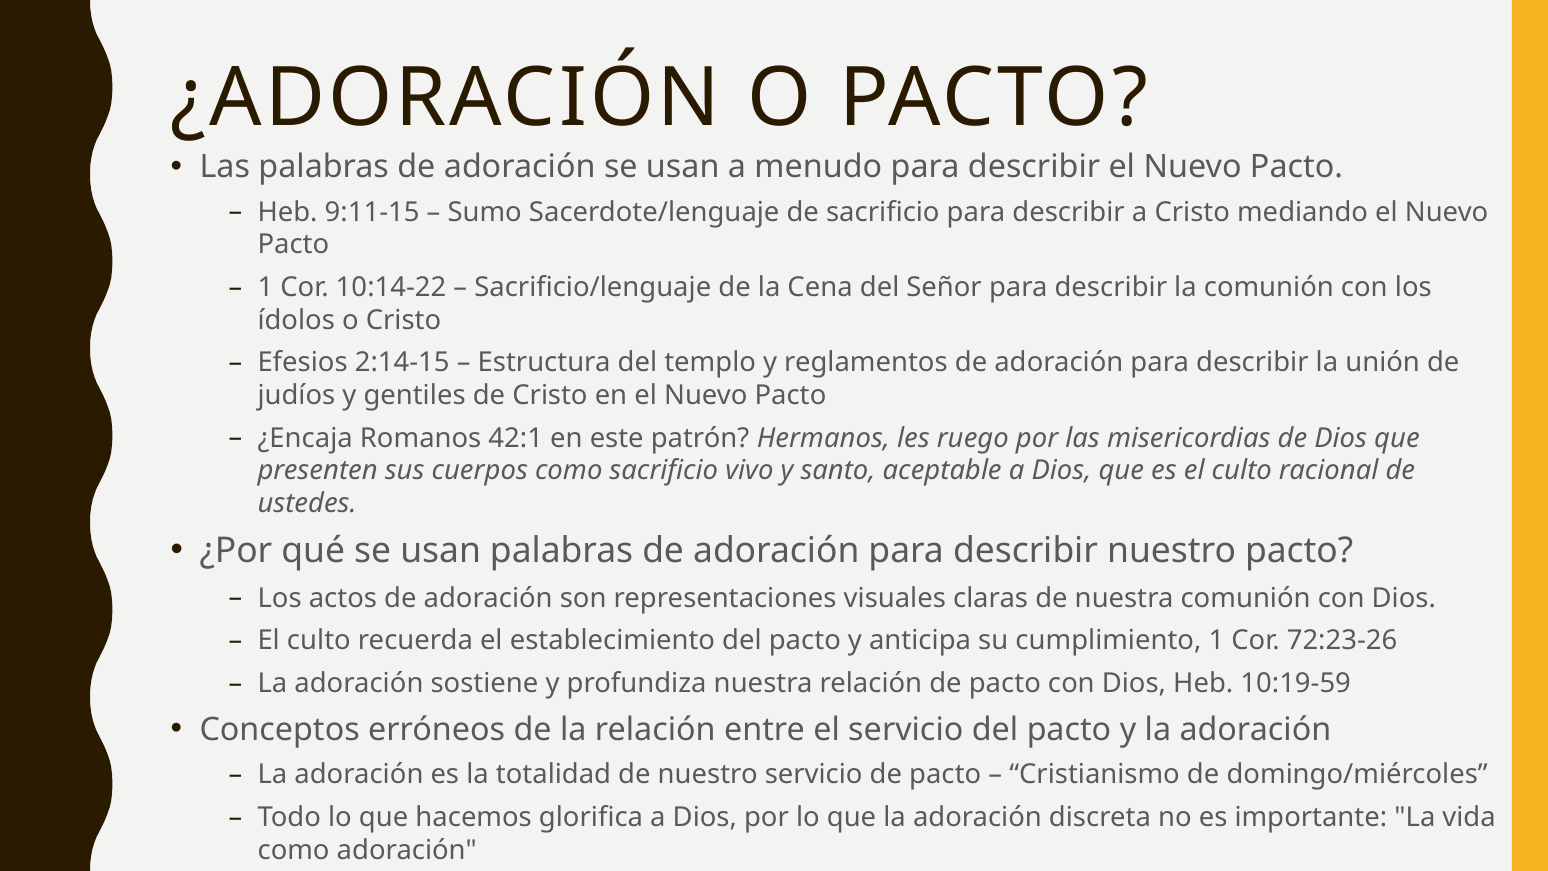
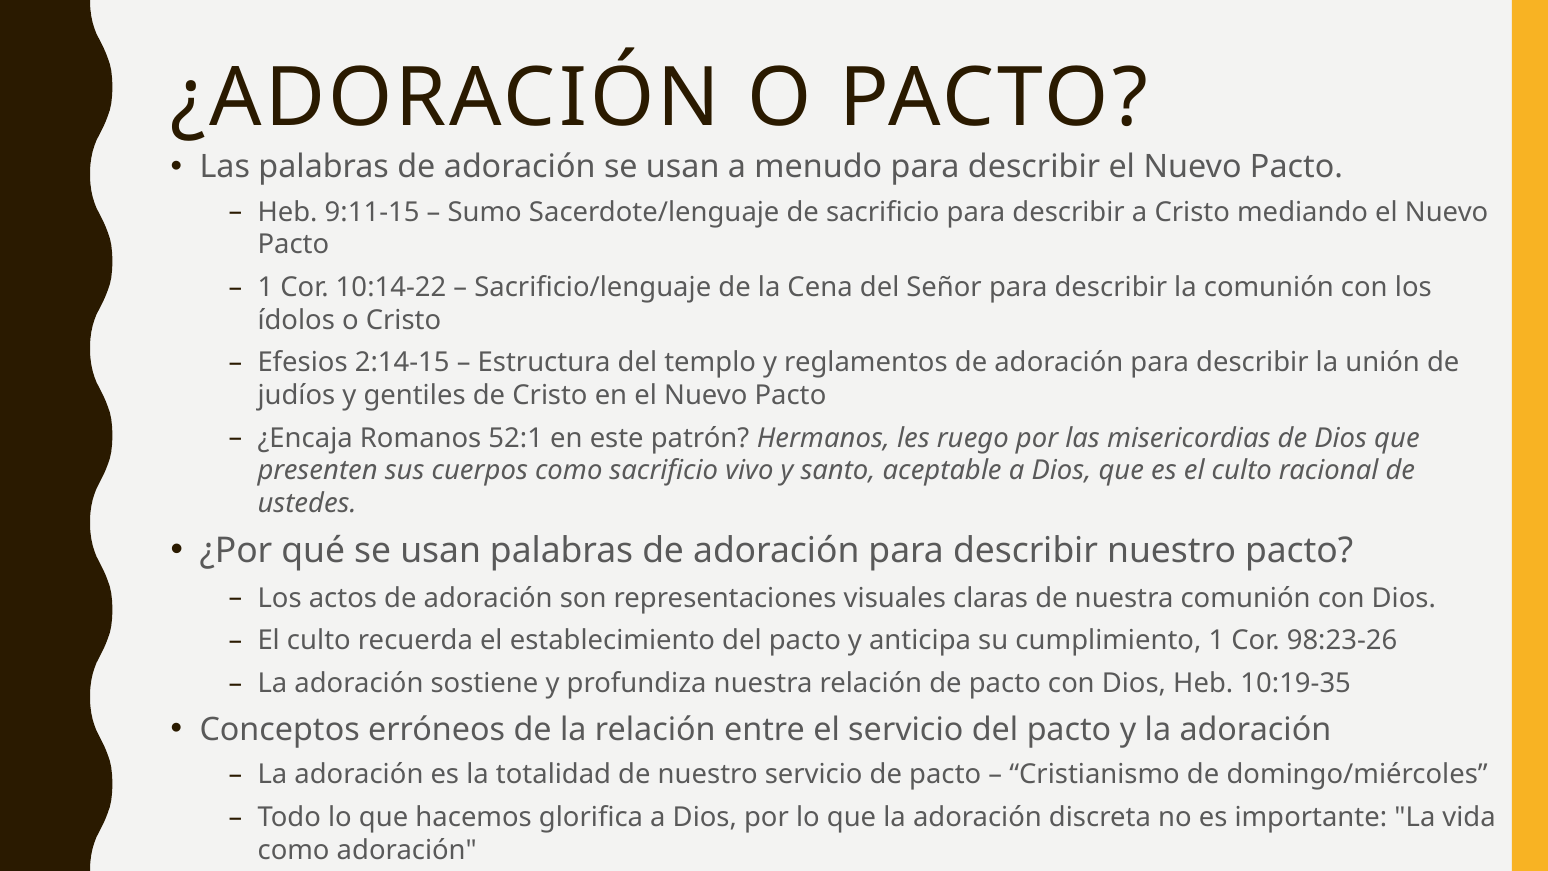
42:1: 42:1 -> 52:1
72:23-26: 72:23-26 -> 98:23-26
10:19-59: 10:19-59 -> 10:19-35
